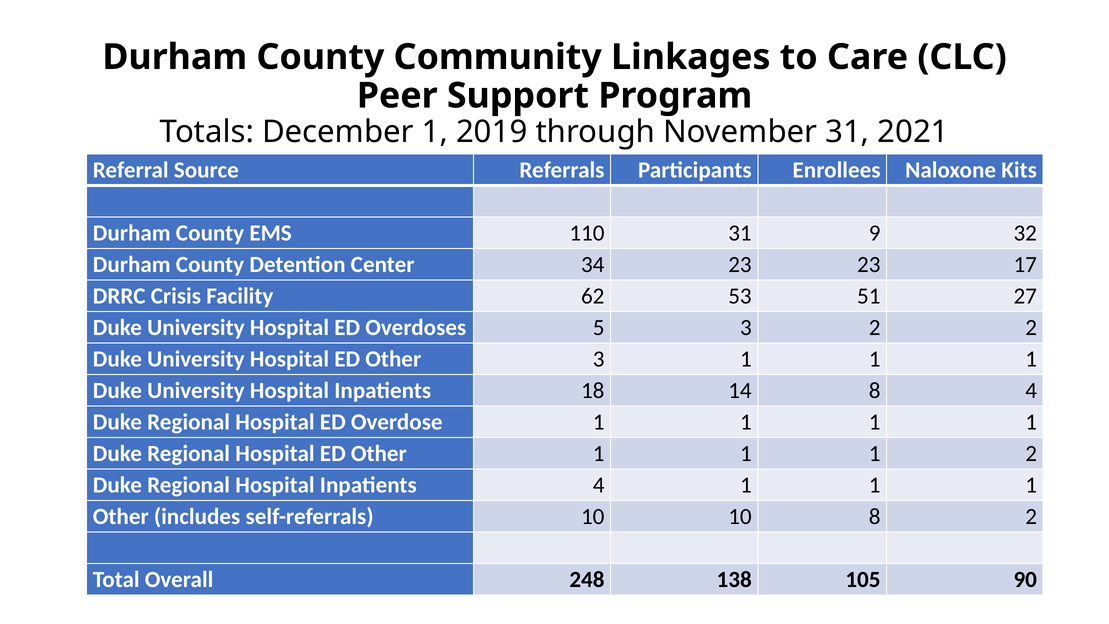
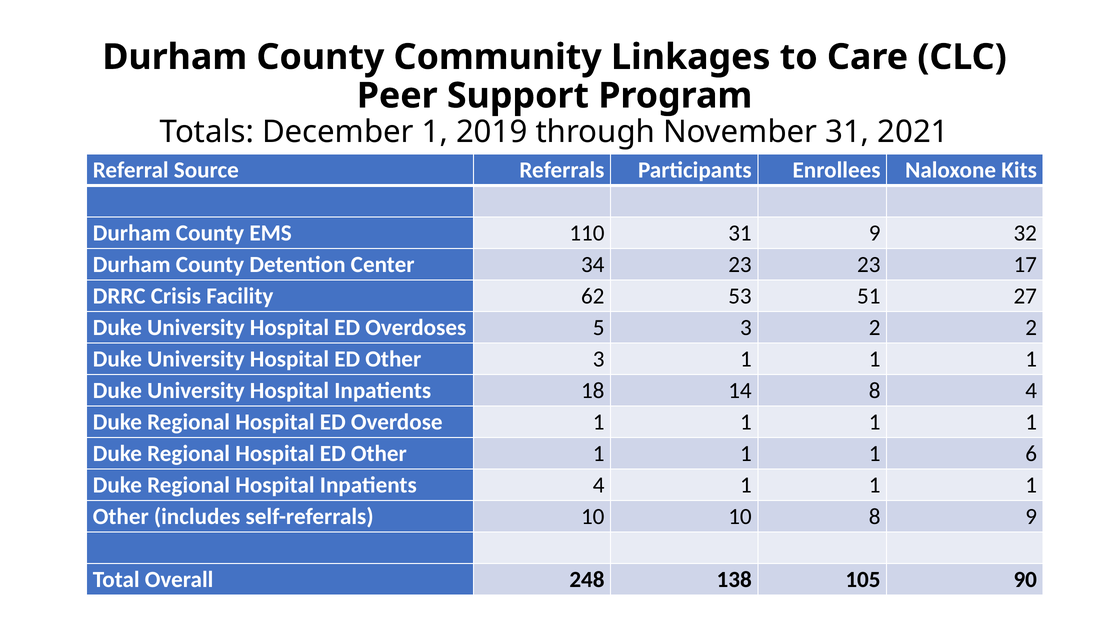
1 2: 2 -> 6
8 2: 2 -> 9
